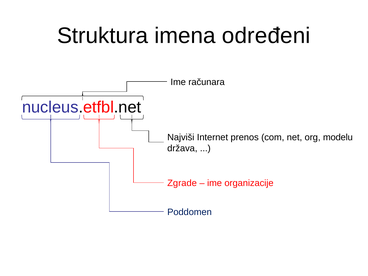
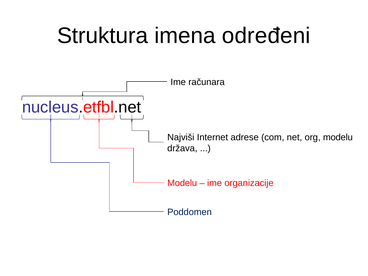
prenos: prenos -> adrese
Zgrade at (182, 183): Zgrade -> Modelu
